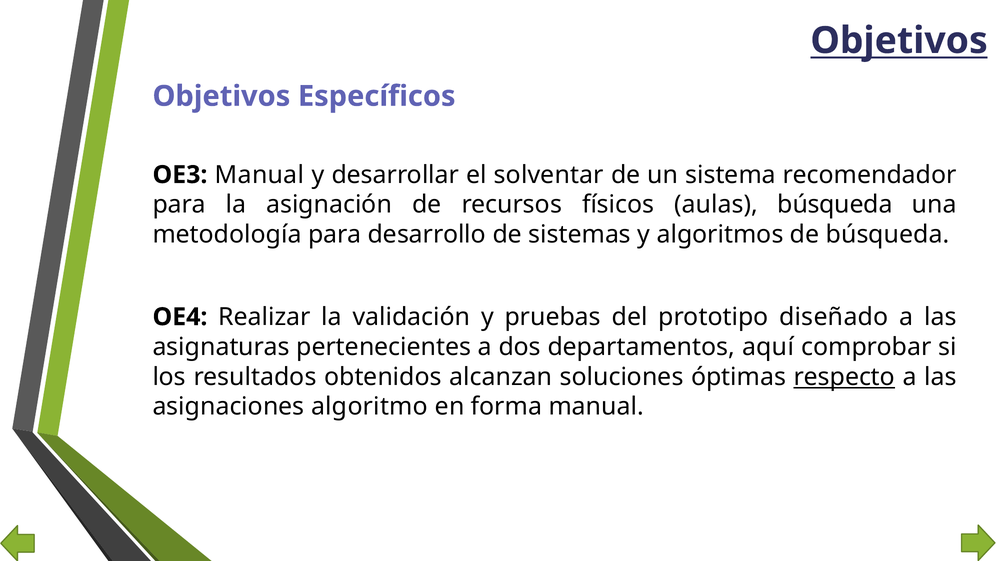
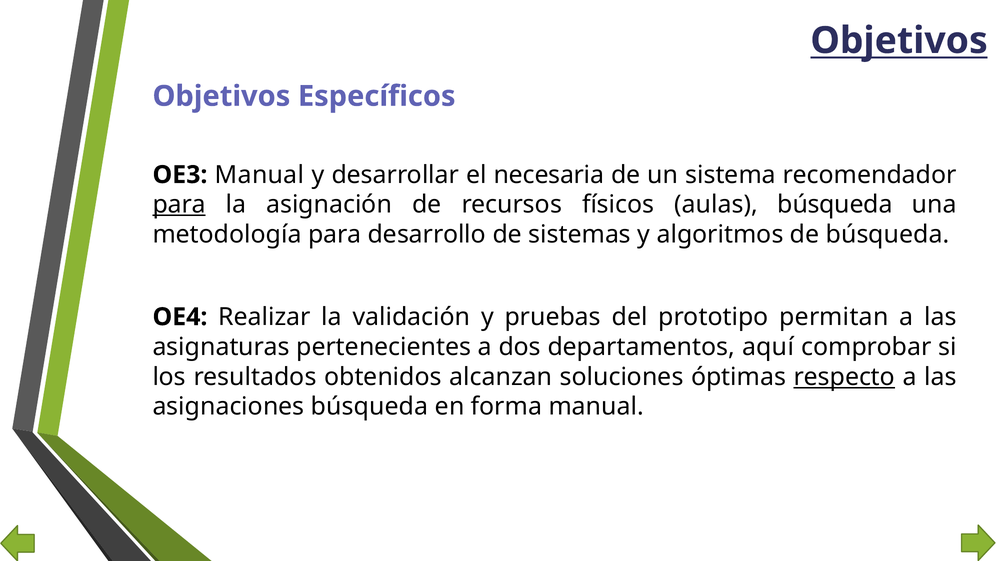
solventar: solventar -> necesaria
para at (179, 205) underline: none -> present
diseñado: diseñado -> permitan
asignaciones algoritmo: algoritmo -> búsqueda
